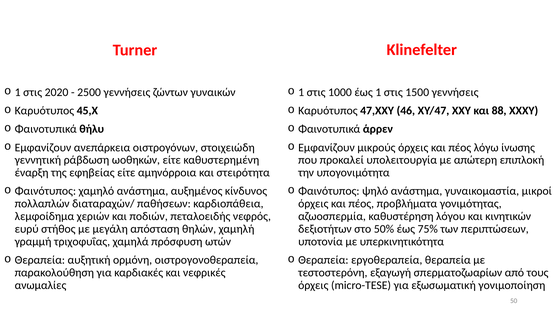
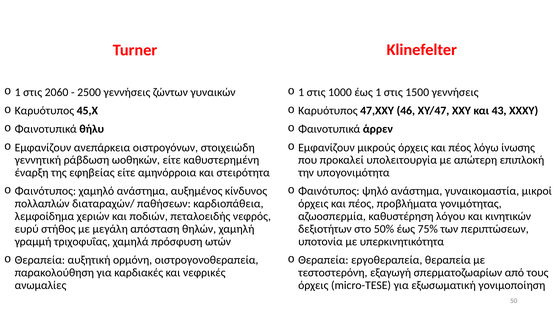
2020: 2020 -> 2060
88: 88 -> 43
